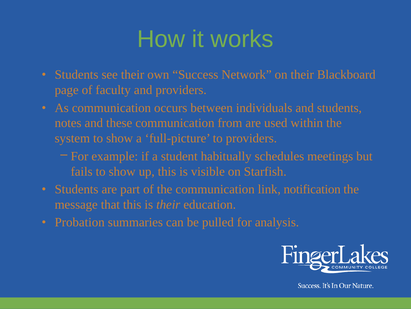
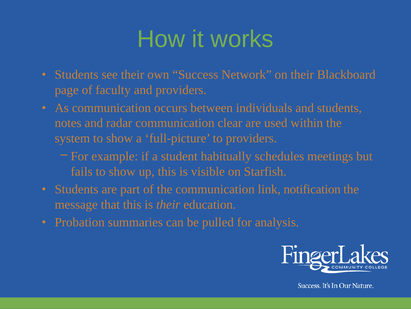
these: these -> radar
from: from -> clear
